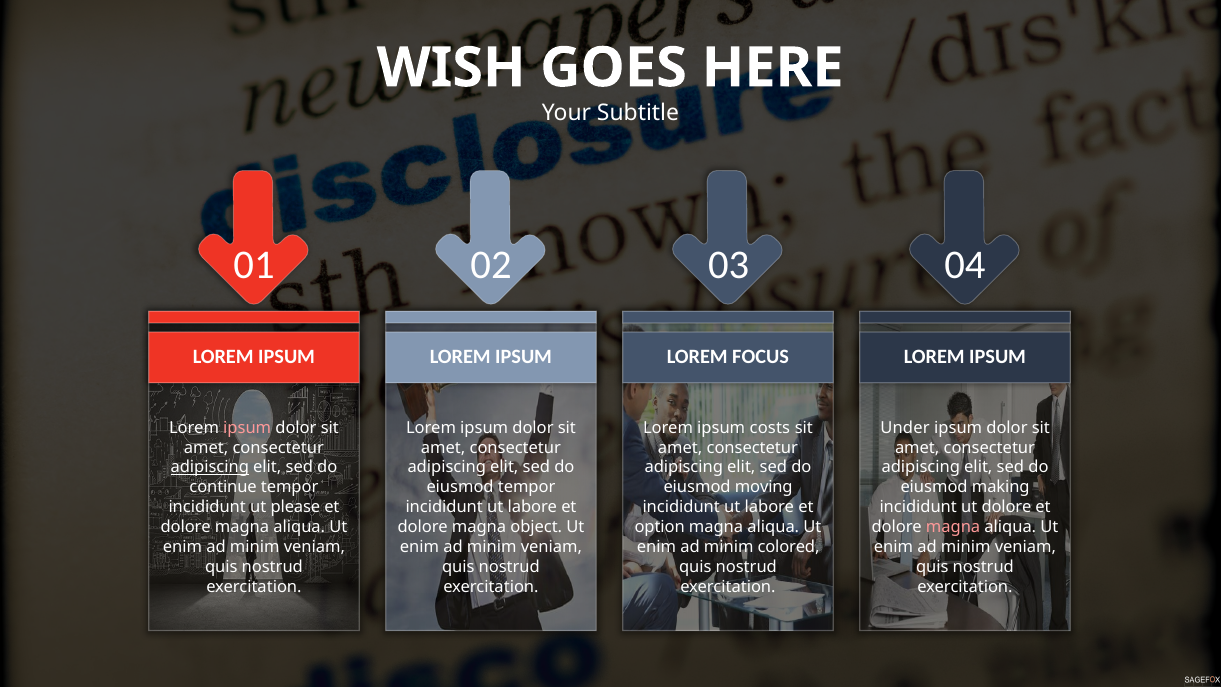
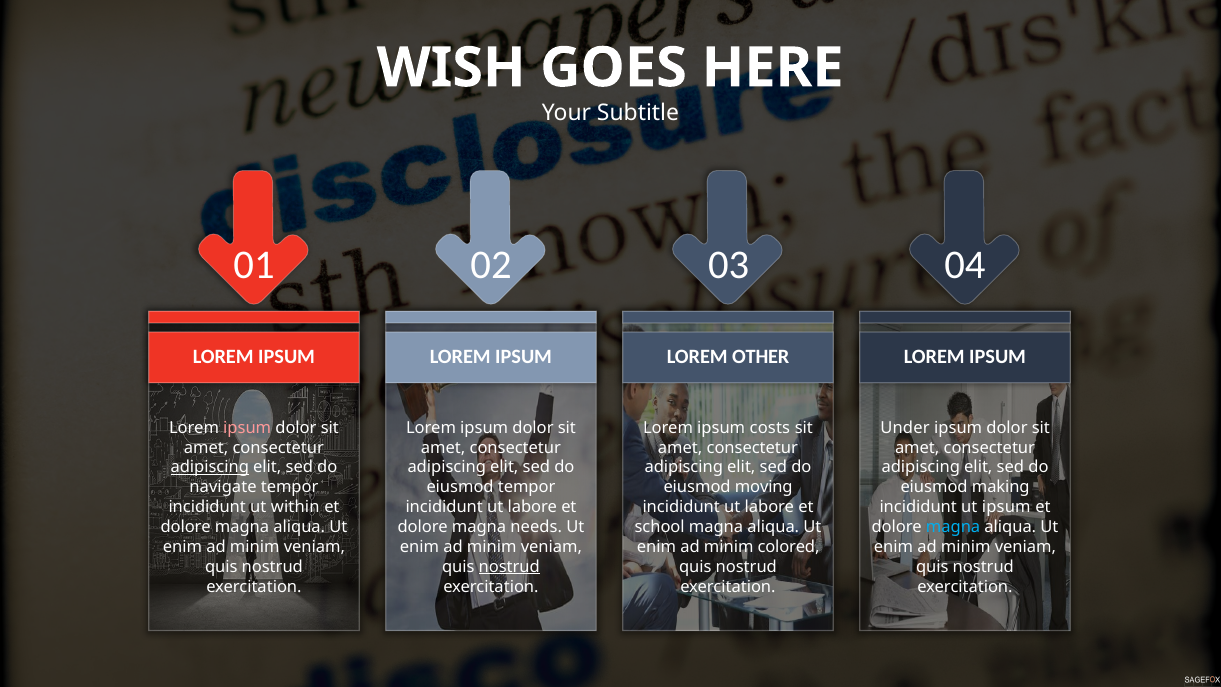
FOCUS: FOCUS -> OTHER
continue: continue -> navigate
please: please -> within
ut dolore: dolore -> ipsum
object: object -> needs
option: option -> school
magna at (953, 527) colour: pink -> light blue
nostrud at (509, 567) underline: none -> present
